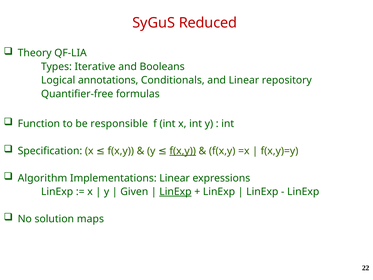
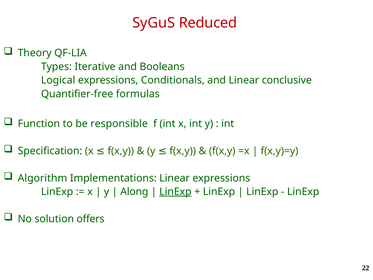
Logical annotations: annotations -> expressions
repository: repository -> conclusive
f(x,y at (183, 151) underline: present -> none
Given: Given -> Along
maps: maps -> offers
